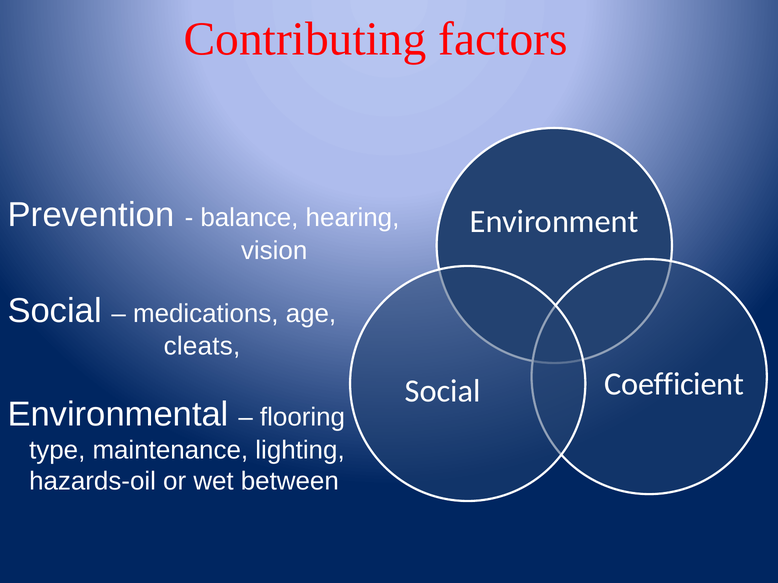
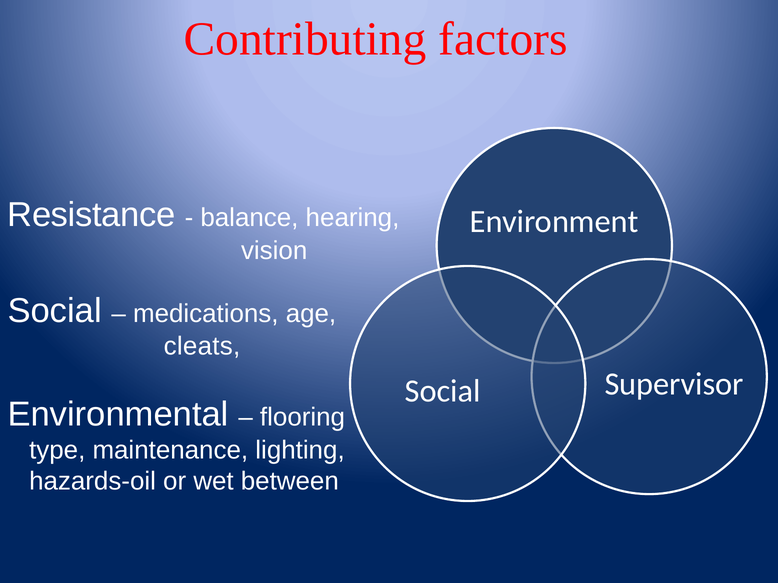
Prevention: Prevention -> Resistance
Coefficient: Coefficient -> Supervisor
